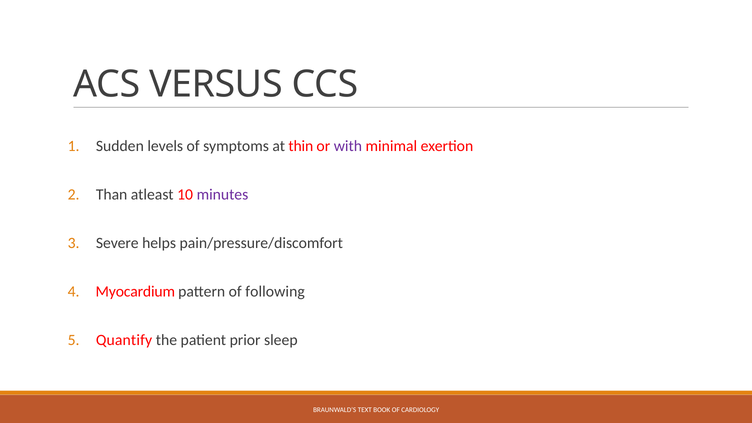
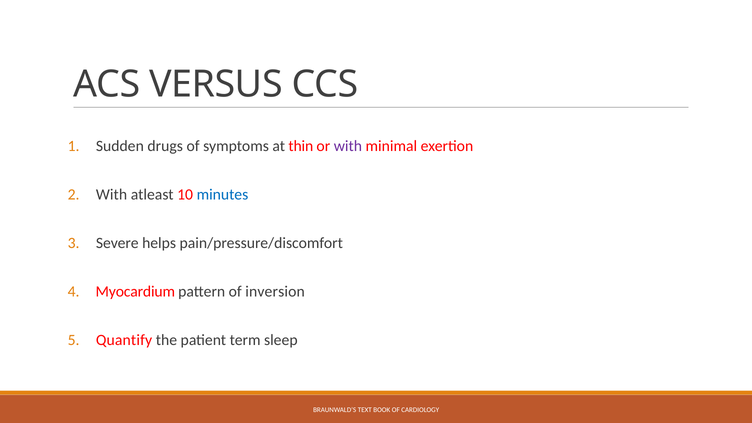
levels: levels -> drugs
Than at (112, 195): Than -> With
minutes colour: purple -> blue
following: following -> inversion
prior: prior -> term
